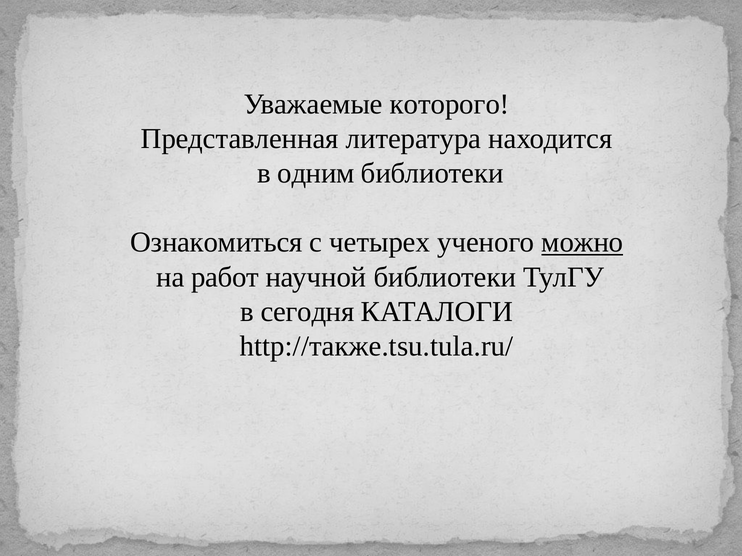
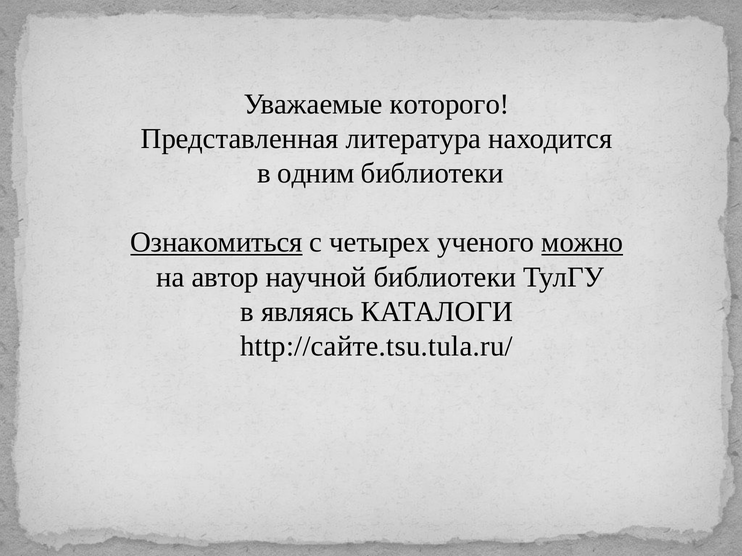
Ознакомиться underline: none -> present
работ: работ -> автор
сегодня: сегодня -> являясь
http://также.tsu.tula.ru/: http://также.tsu.tula.ru/ -> http://сайте.tsu.tula.ru/
